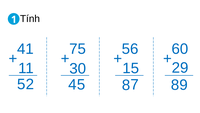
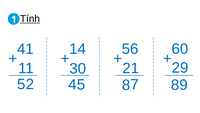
Tính underline: none -> present
75: 75 -> 14
15: 15 -> 21
